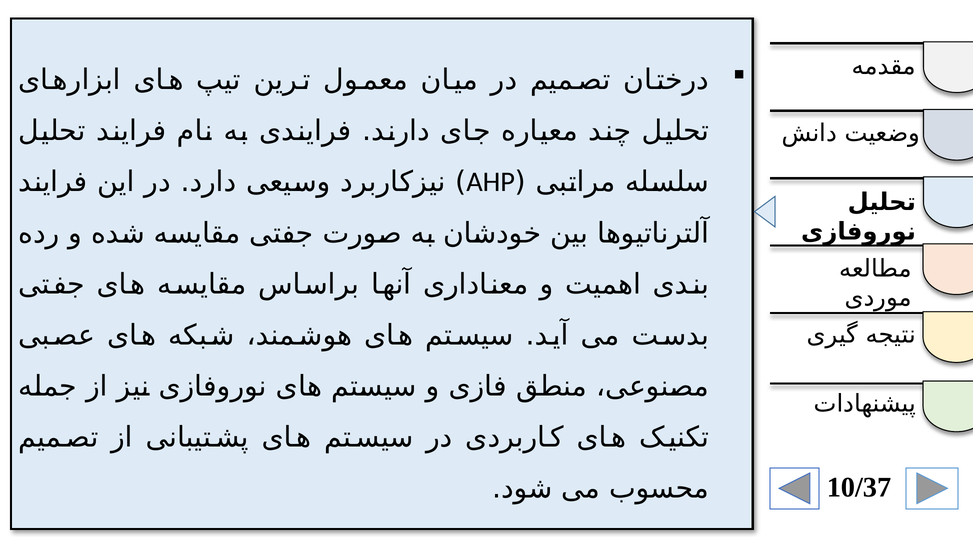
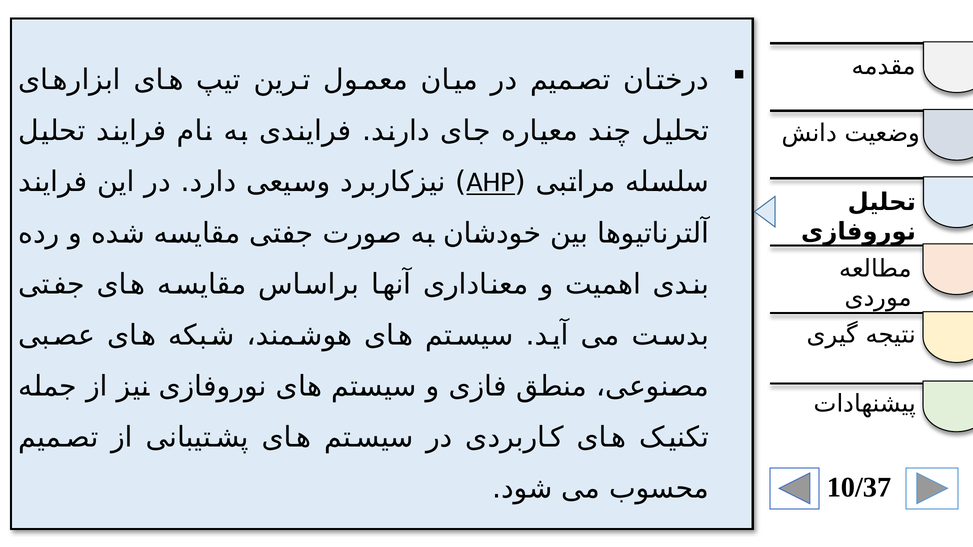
AHP underline: none -> present
